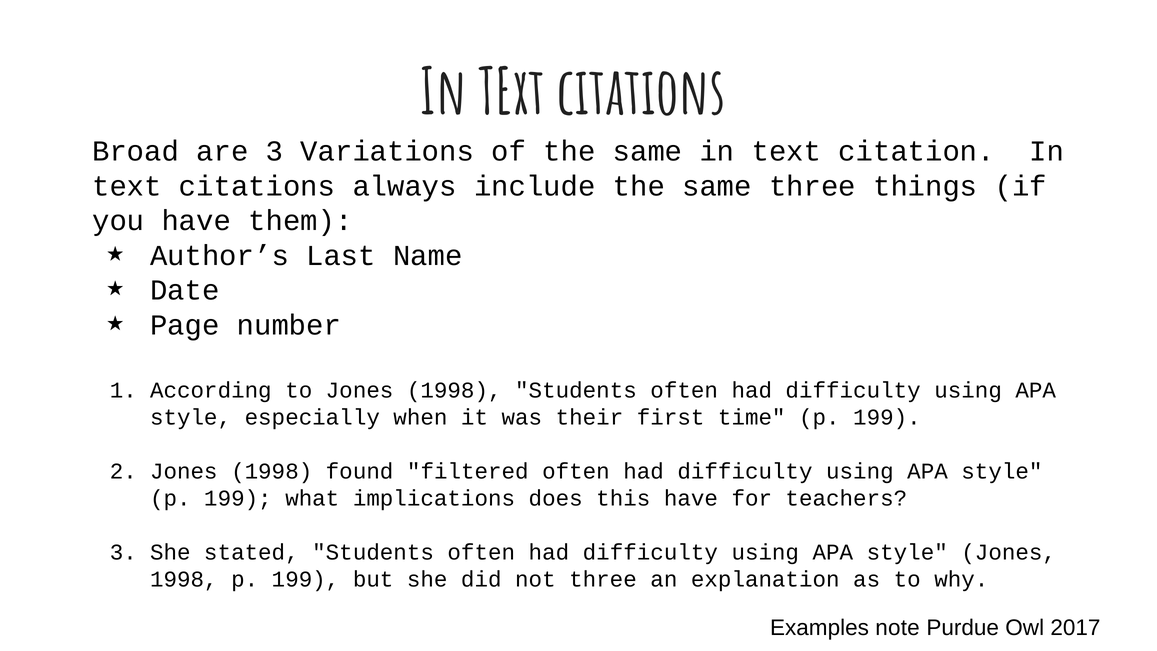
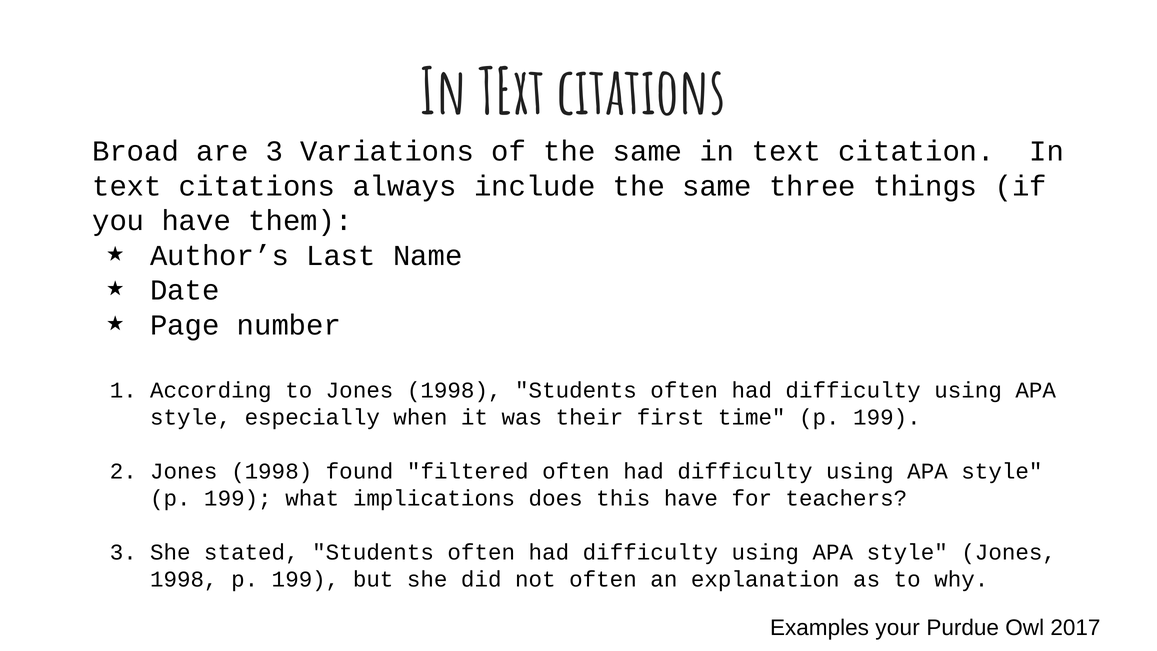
not three: three -> often
note: note -> your
